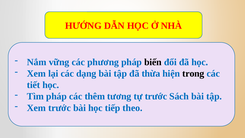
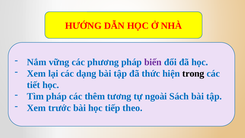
biến colour: black -> purple
thừa: thừa -> thức
tự trước: trước -> ngoài
